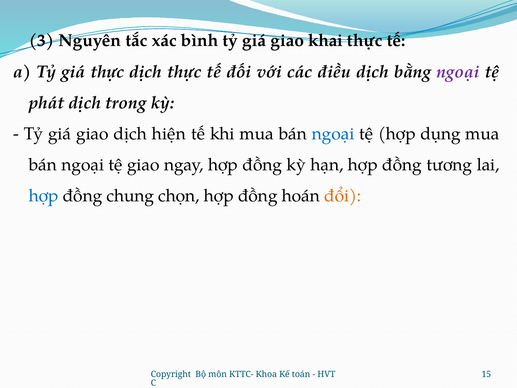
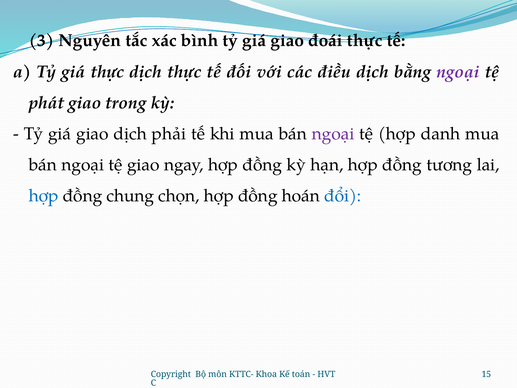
khai: khai -> đoái
phát dịch: dịch -> giao
hiện: hiện -> phải
ngoại at (333, 134) colour: blue -> purple
dụng: dụng -> danh
đổi colour: orange -> blue
